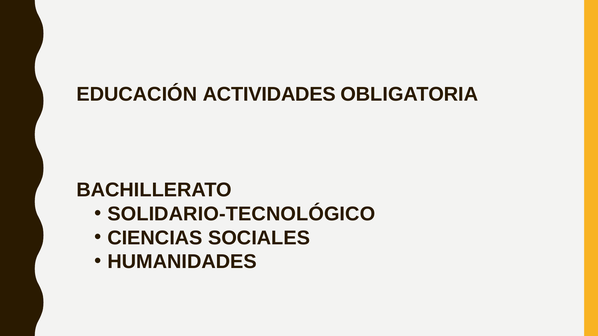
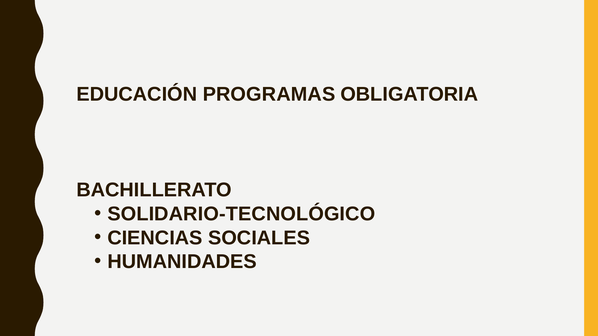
ACTIVIDADES: ACTIVIDADES -> PROGRAMAS
